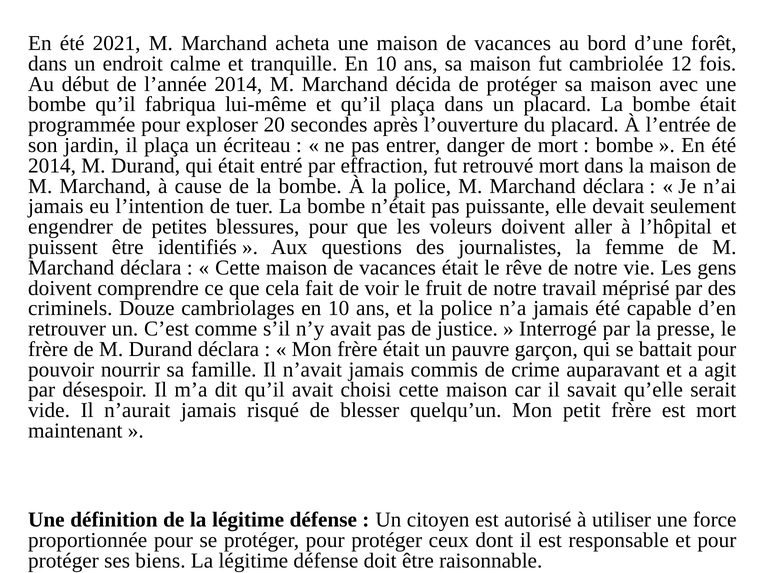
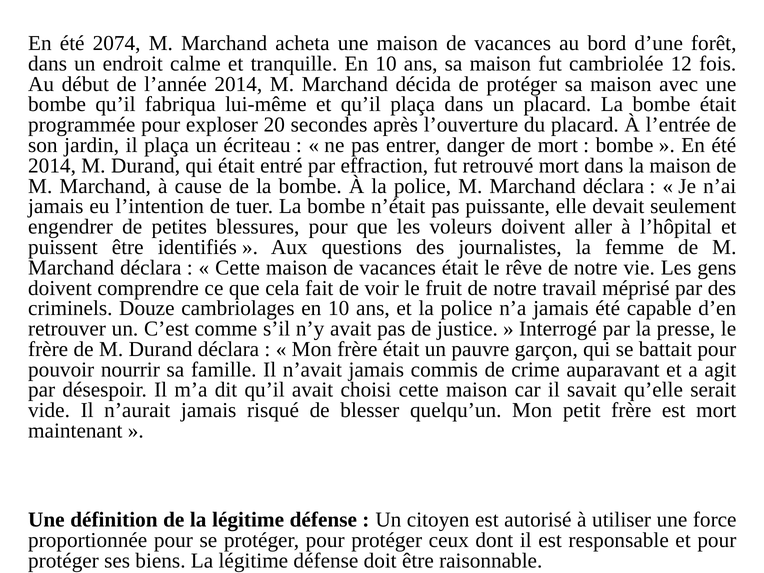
2021: 2021 -> 2074
